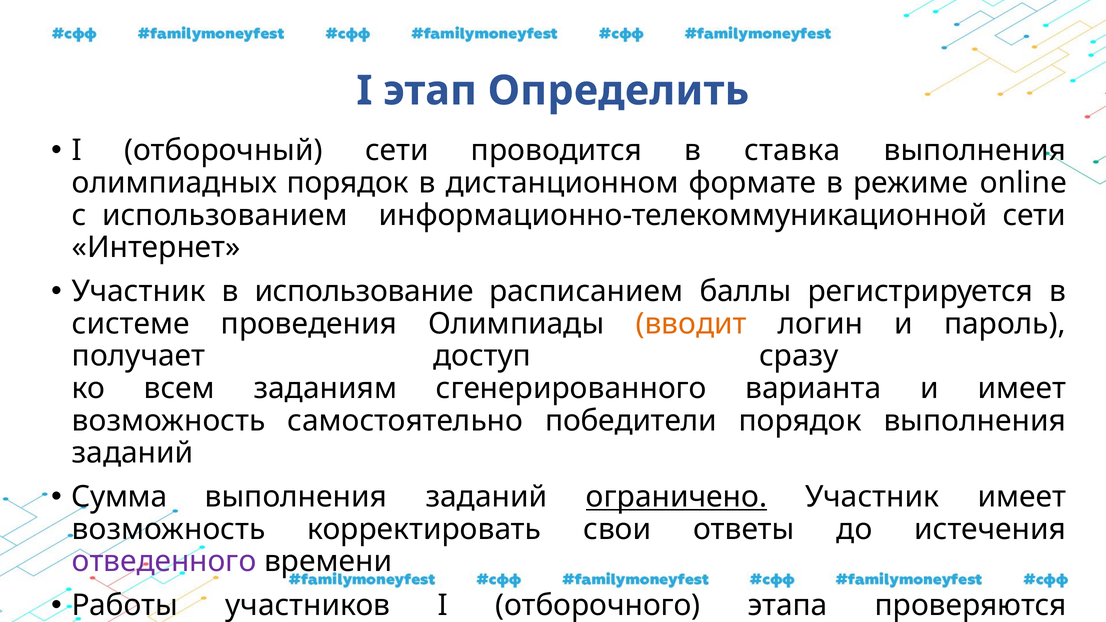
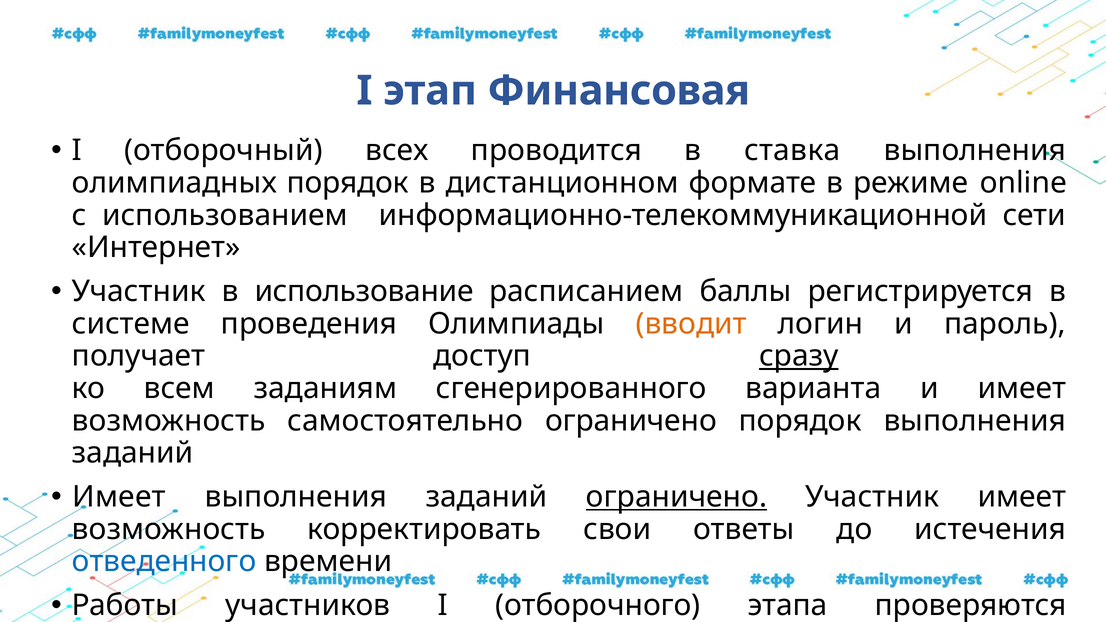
Определить: Определить -> Финансовая
отборочный сети: сети -> всех
сразу underline: none -> present
самостоятельно победители: победители -> ограничено
Сумма at (119, 497): Сумма -> Имеет
отведенного colour: purple -> blue
